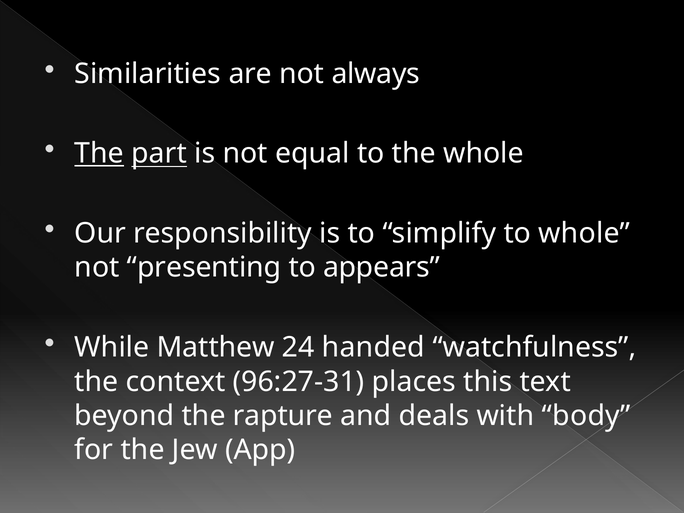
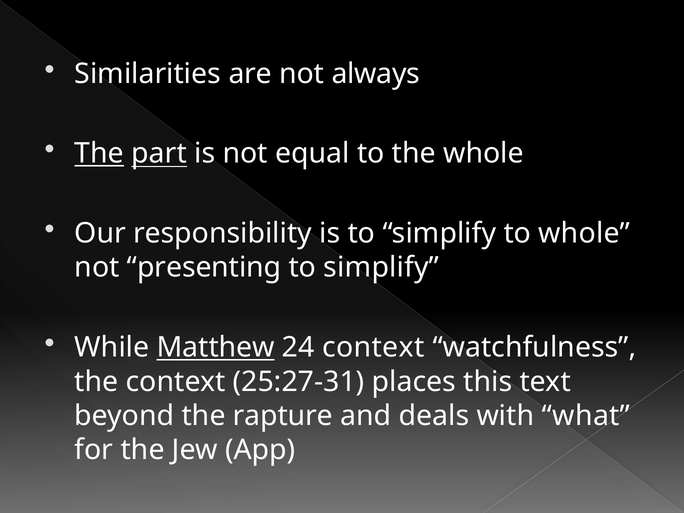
appears at (381, 268): appears -> simplify
Matthew underline: none -> present
24 handed: handed -> context
96:27-31: 96:27-31 -> 25:27-31
body: body -> what
